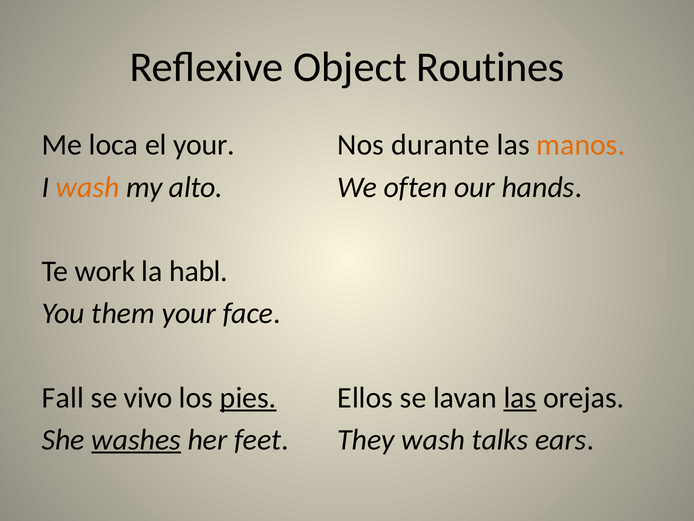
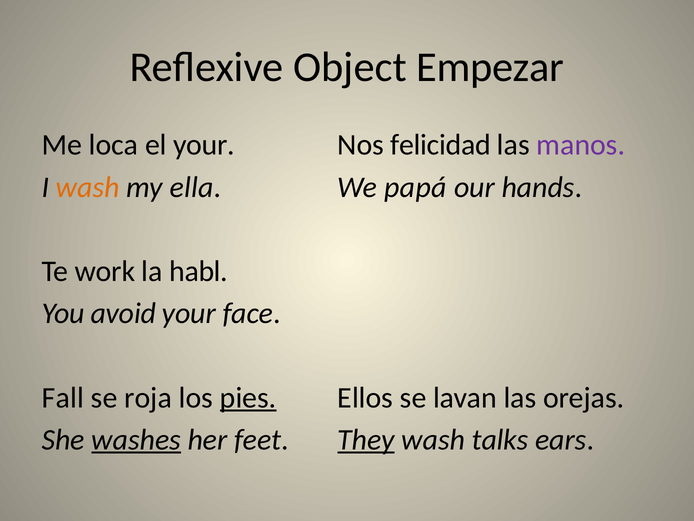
Routines: Routines -> Empezar
durante: durante -> felicidad
manos colour: orange -> purple
alto: alto -> ella
often: often -> papá
them: them -> avoid
vivo: vivo -> roja
las at (520, 397) underline: present -> none
They underline: none -> present
